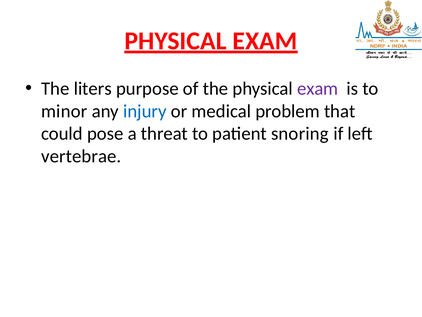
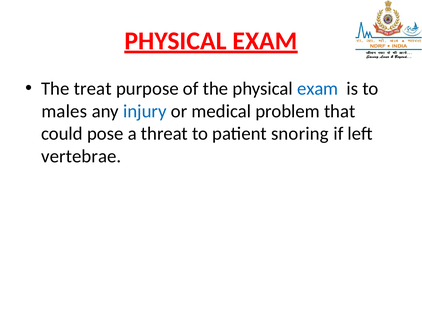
liters: liters -> treat
exam at (318, 89) colour: purple -> blue
minor: minor -> males
